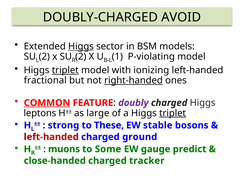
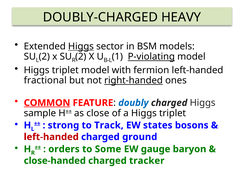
AVOID: AVOID -> HEAVY
P-violating underline: none -> present
triplet at (65, 70) underline: present -> none
ionizing: ionizing -> fermion
doubly colour: purple -> blue
leptons: leptons -> sample
large: large -> close
triplet at (173, 113) underline: present -> none
These: These -> Track
stable: stable -> states
muons: muons -> orders
predict: predict -> baryon
